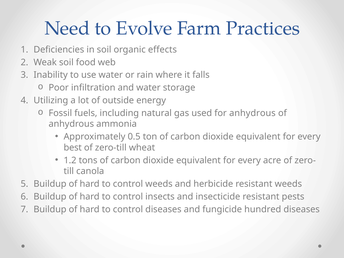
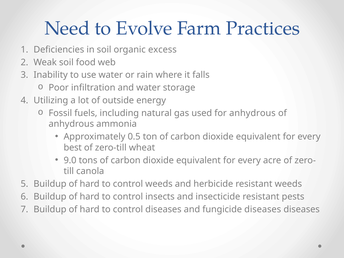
effects: effects -> excess
1.2: 1.2 -> 9.0
fungicide hundred: hundred -> diseases
